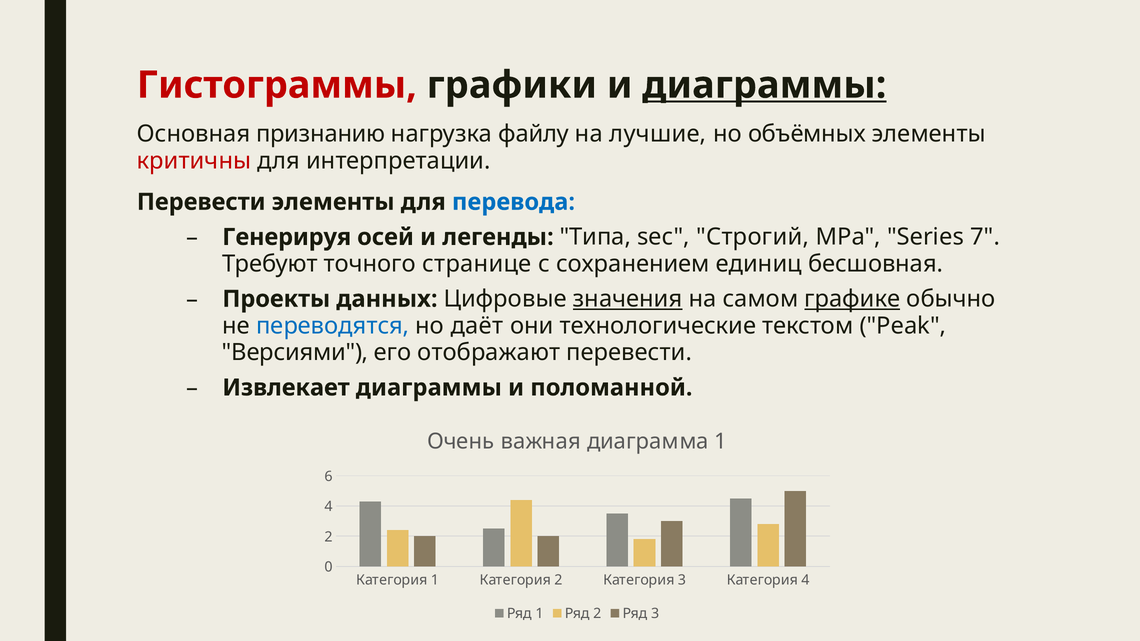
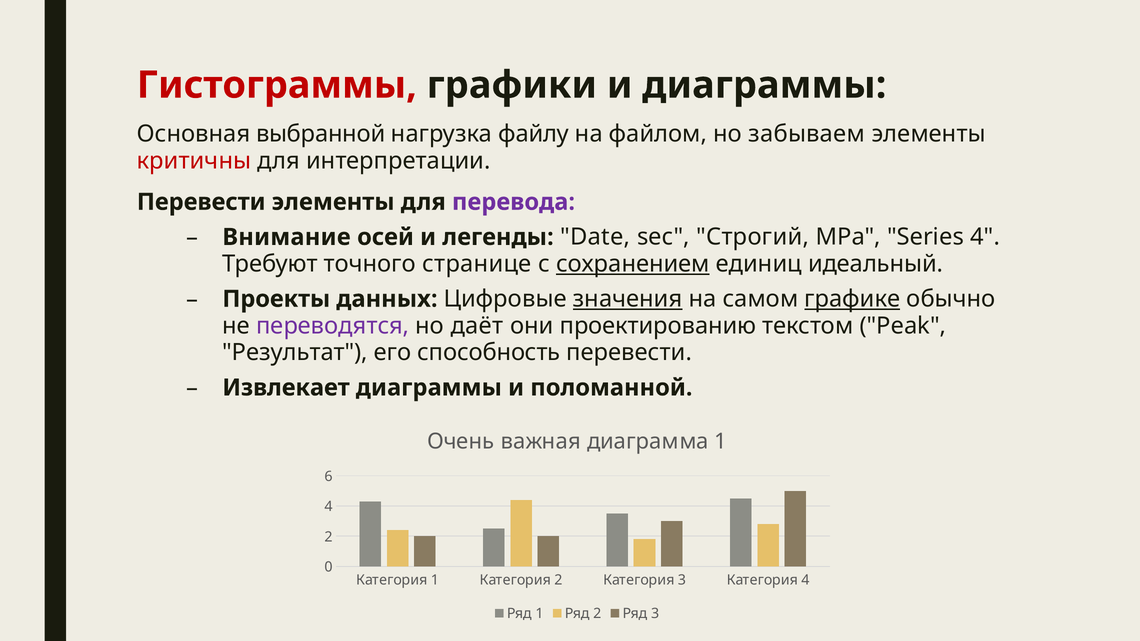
диаграммы at (764, 85) underline: present -> none
признанию: признанию -> выбранной
лучшие: лучшие -> файлом
объёмных: объёмных -> забываем
перевода colour: blue -> purple
Генерируя: Генерируя -> Внимание
Типа: Типа -> Date
Series 7: 7 -> 4
сохранением underline: none -> present
бесшовная: бесшовная -> идеальный
переводятся colour: blue -> purple
технологические: технологические -> проектированию
Версиями: Версиями -> Результат
отображают: отображают -> способность
